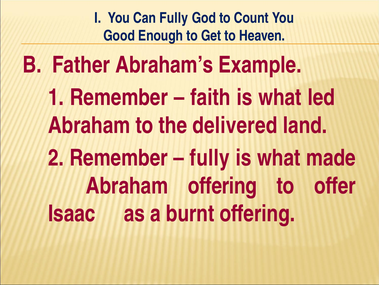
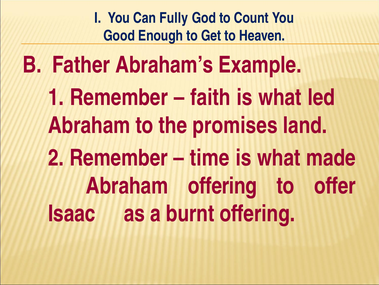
delivered: delivered -> promises
fully at (210, 158): fully -> time
